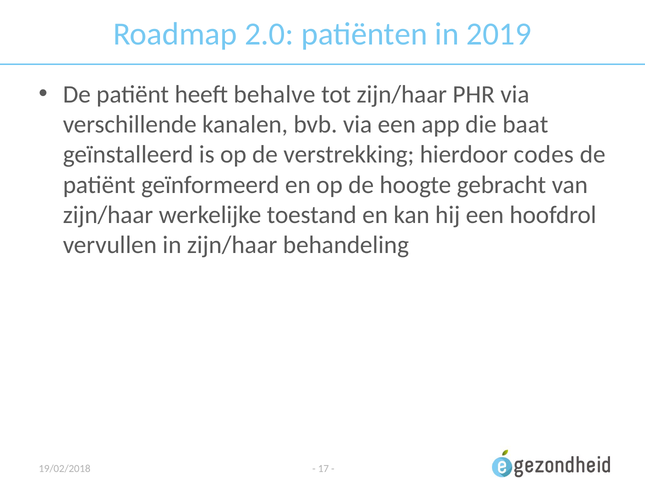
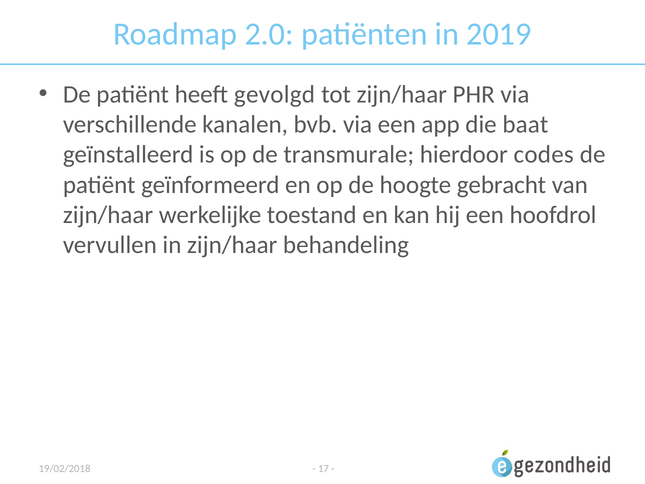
behalve: behalve -> gevolgd
verstrekking: verstrekking -> transmurale
